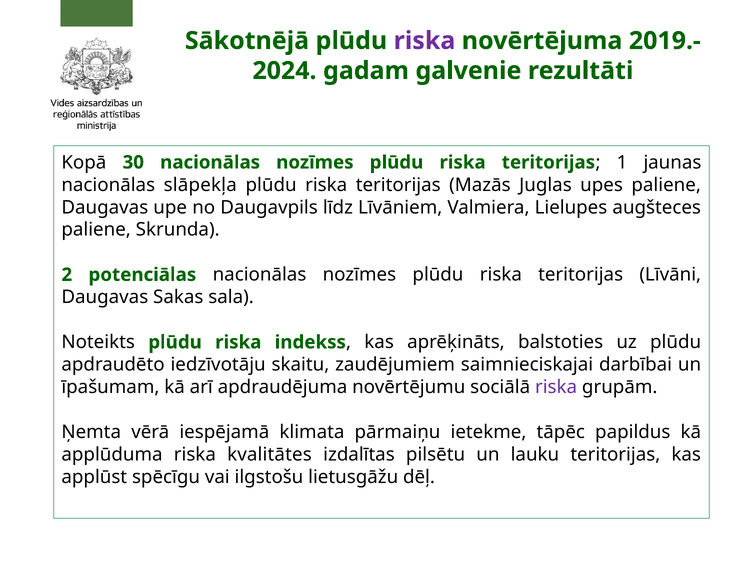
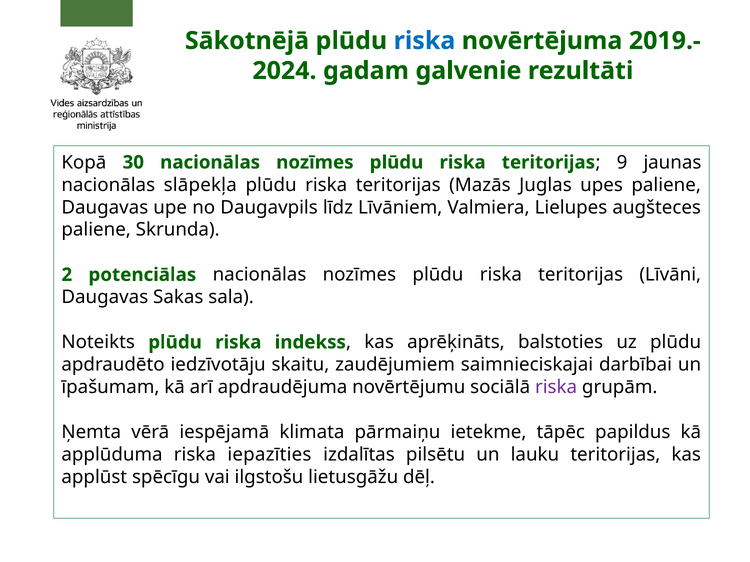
riska at (424, 41) colour: purple -> blue
1: 1 -> 9
kvalitātes: kvalitātes -> iepazīties
